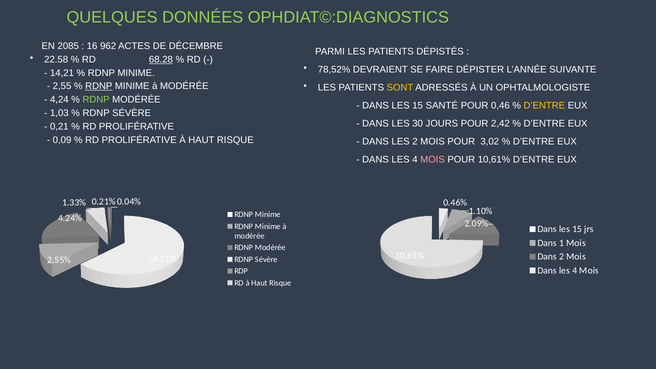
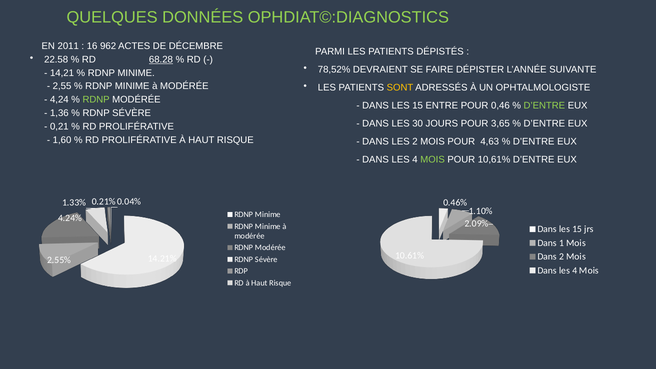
2085: 2085 -> 2011
RDNP at (99, 86) underline: present -> none
SANTÉ: SANTÉ -> ENTRE
D’ENTRE at (544, 105) colour: yellow -> light green
1,03: 1,03 -> 1,36
2,42: 2,42 -> 3,65
0,09: 0,09 -> 1,60
3,02: 3,02 -> 4,63
MOIS at (433, 159) colour: pink -> light green
